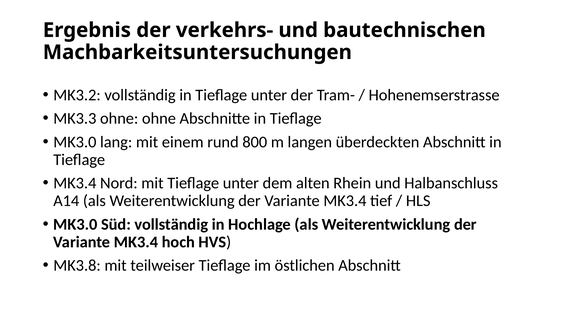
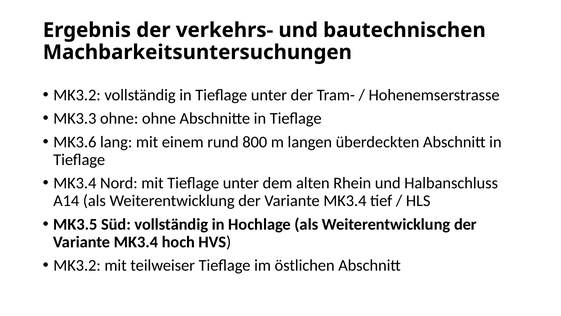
MK3.0 at (75, 142): MK3.0 -> MK3.6
MK3.0 at (75, 224): MK3.0 -> MK3.5
MK3.8 at (77, 265): MK3.8 -> MK3.2
